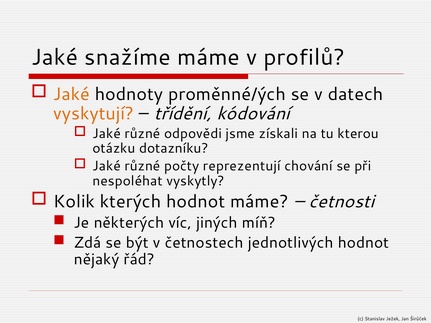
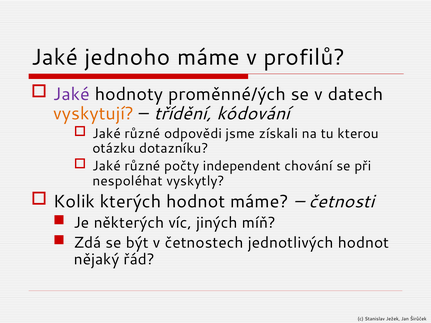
snažíme: snažíme -> jednoho
Jaké at (72, 94) colour: orange -> purple
reprezentují: reprezentují -> independent
